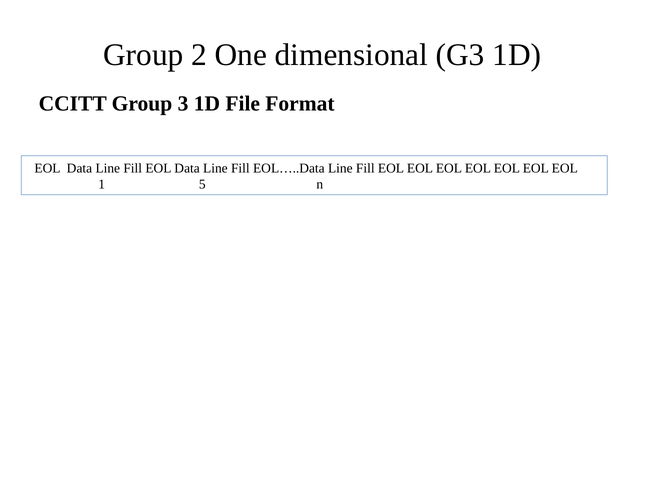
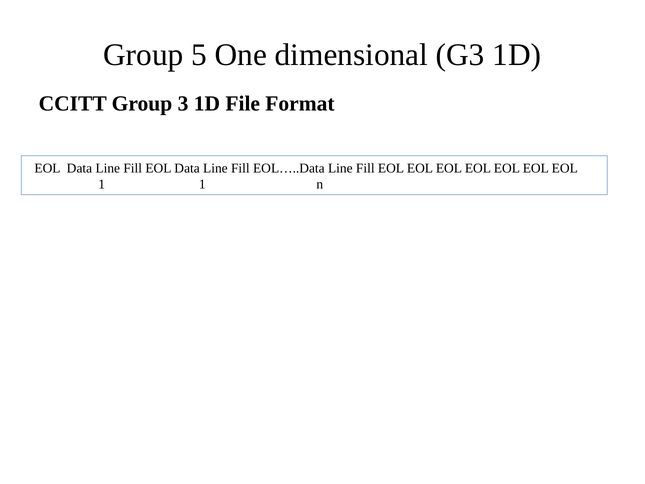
2: 2 -> 5
1 5: 5 -> 1
